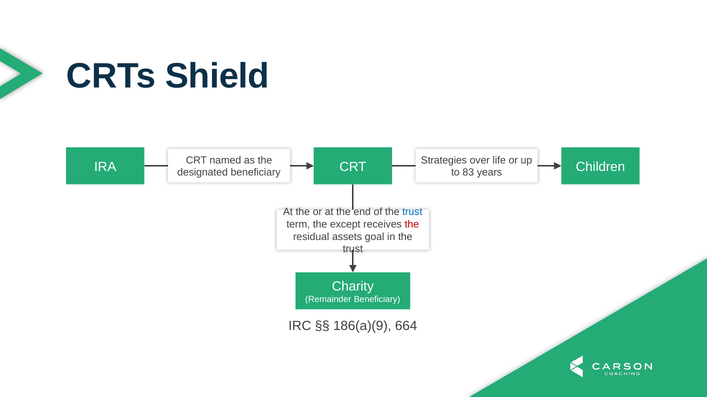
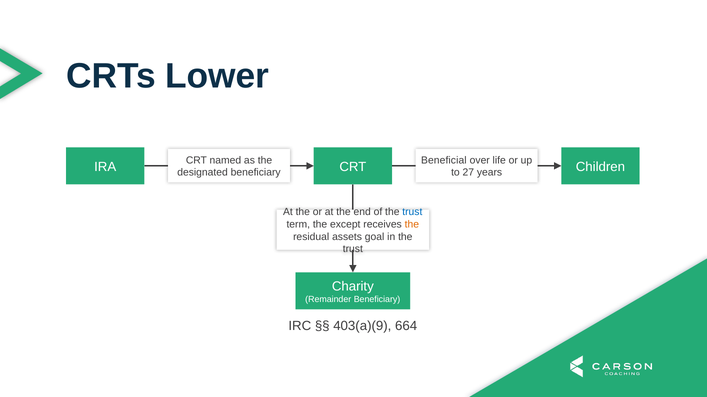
Shield: Shield -> Lower
Strategies: Strategies -> Beneficial
83: 83 -> 27
the at (412, 225) colour: red -> orange
186(a)(9: 186(a)(9 -> 403(a)(9
